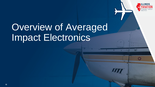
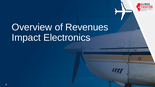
Averaged: Averaged -> Revenues
